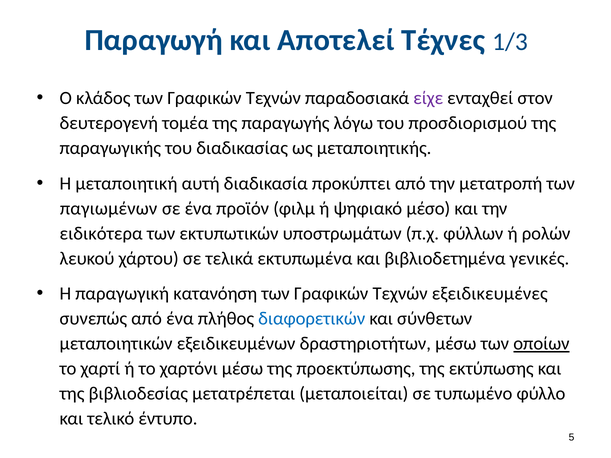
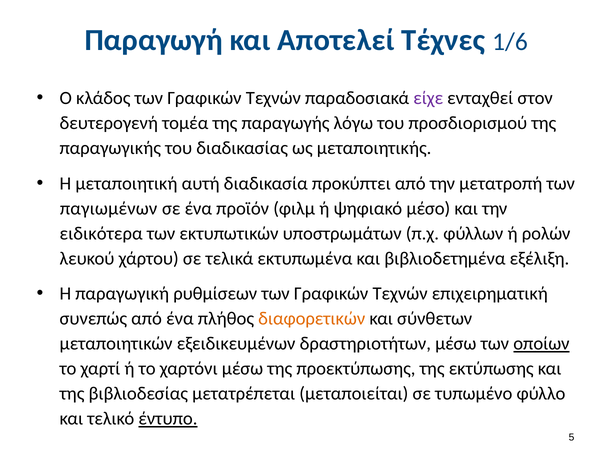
1/3: 1/3 -> 1/6
γενικές: γενικές -> εξέλιξη
κατανόηση: κατανόηση -> ρυθμίσεων
εξειδικευμένες: εξειδικευμένες -> επιχειρηματική
διαφορετικών colour: blue -> orange
έντυπο underline: none -> present
